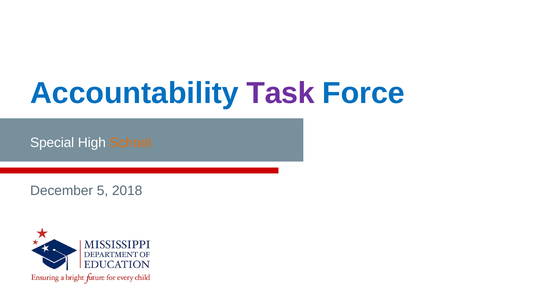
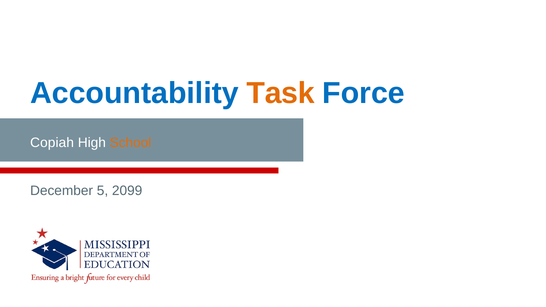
Task colour: purple -> orange
Special: Special -> Copiah
2018: 2018 -> 2099
